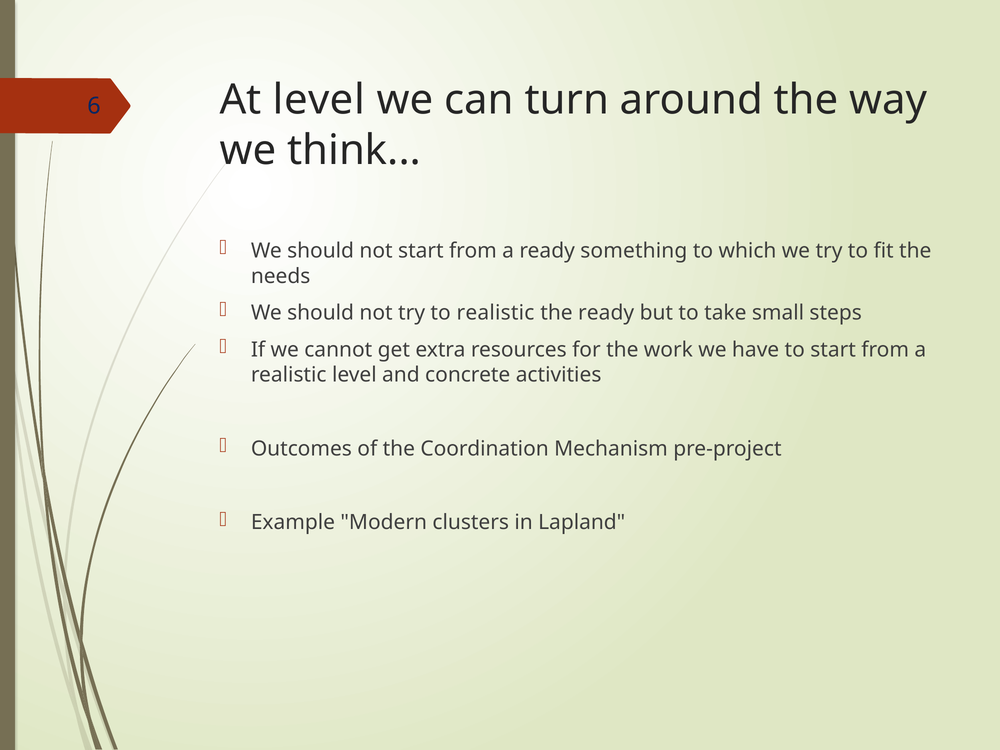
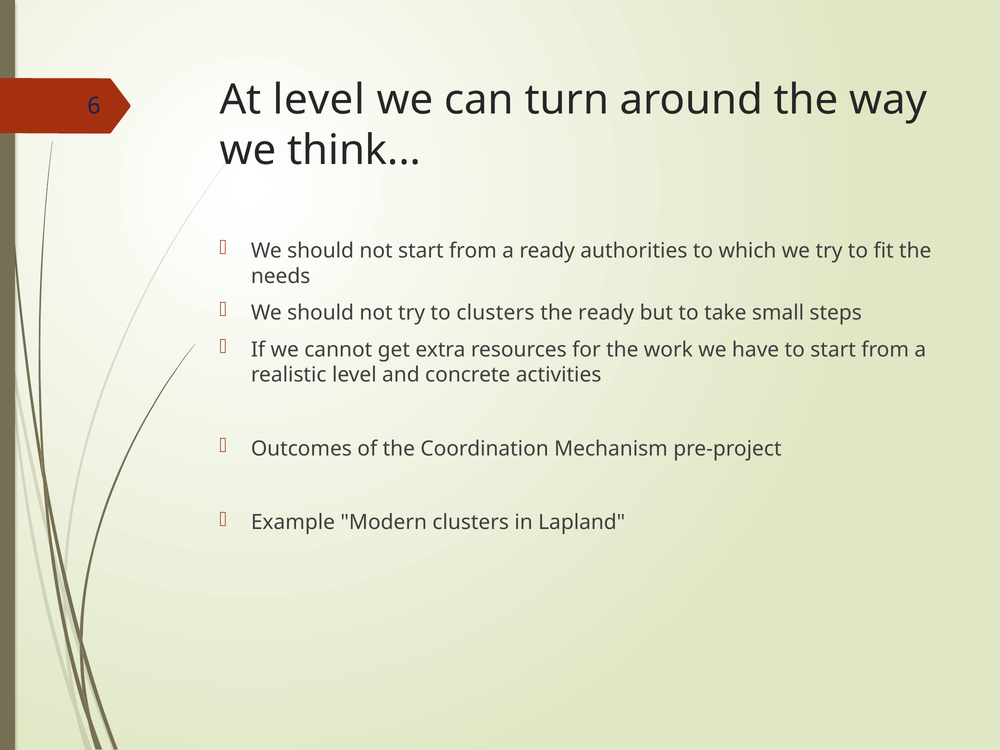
something: something -> authorities
to realistic: realistic -> clusters
